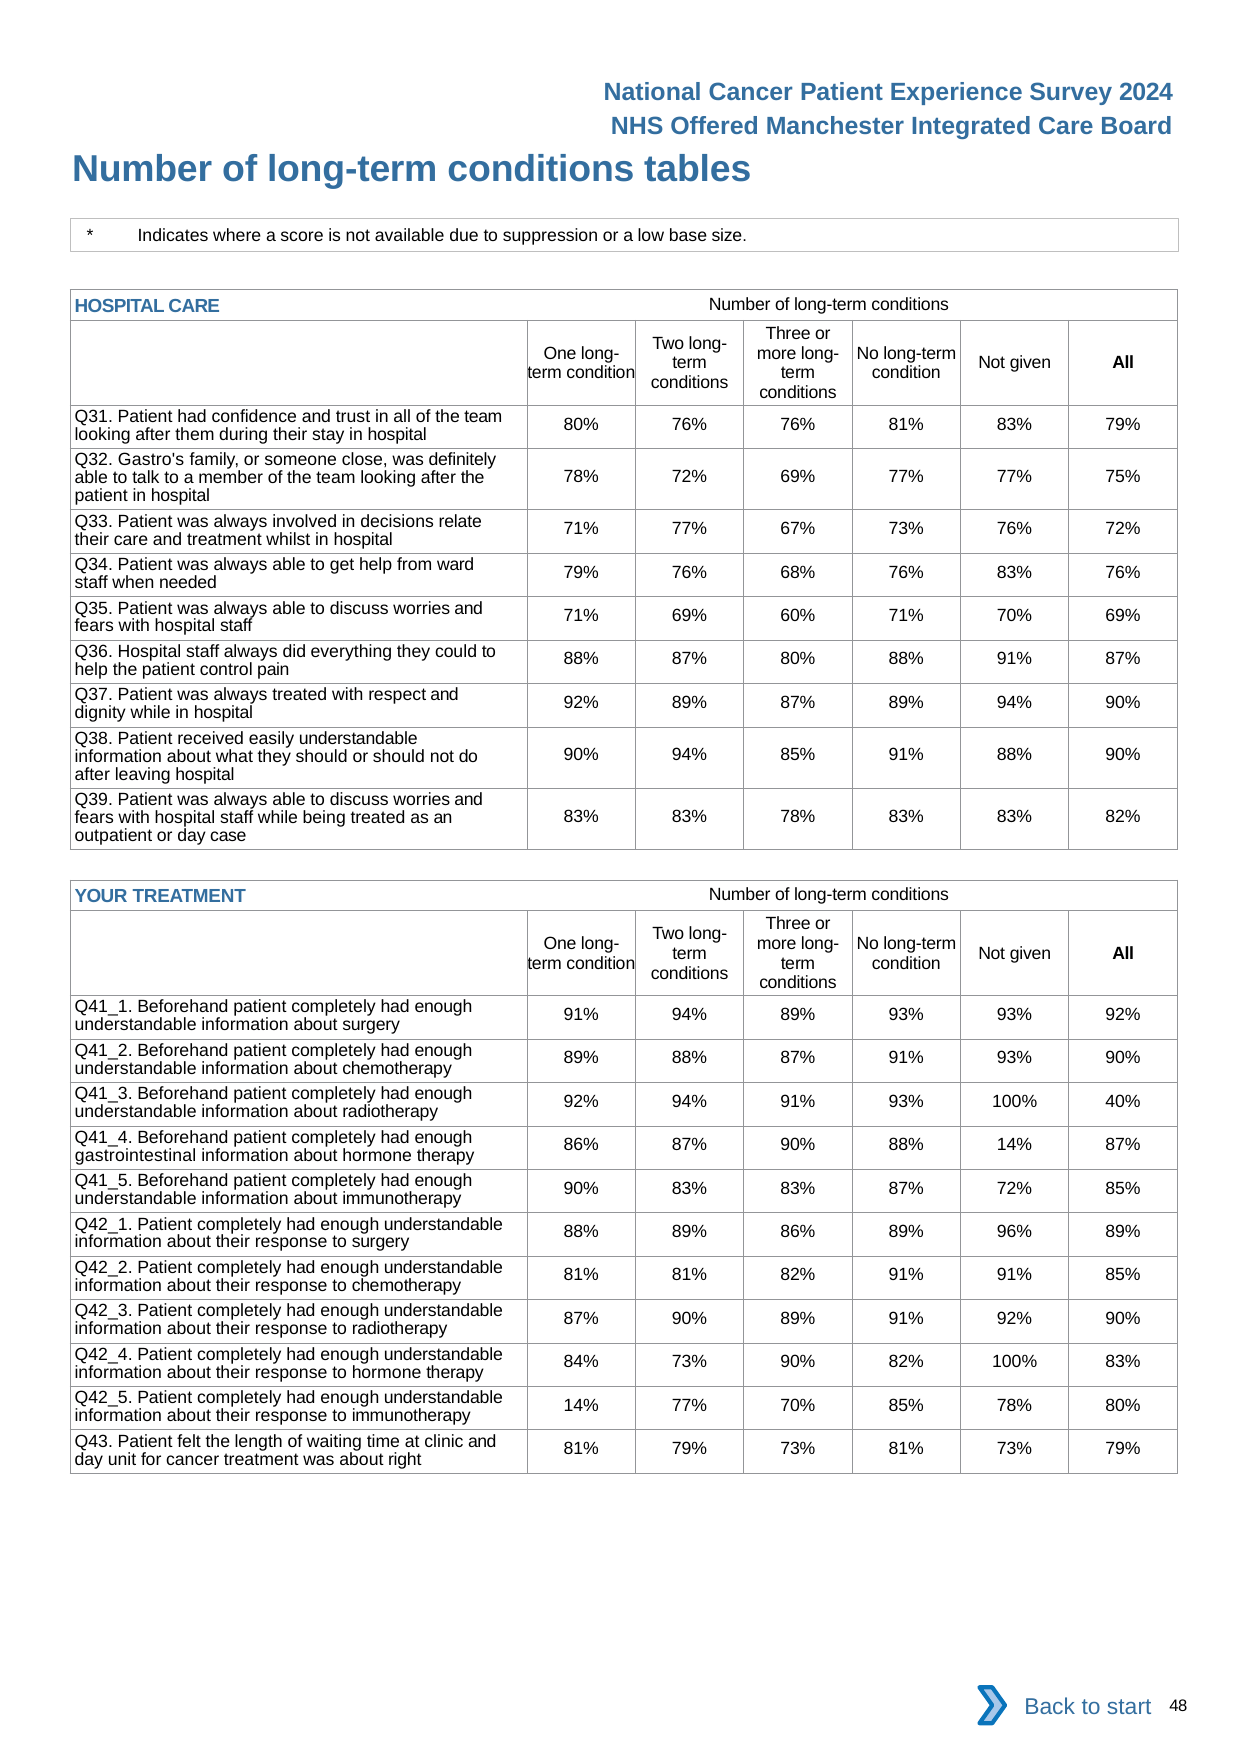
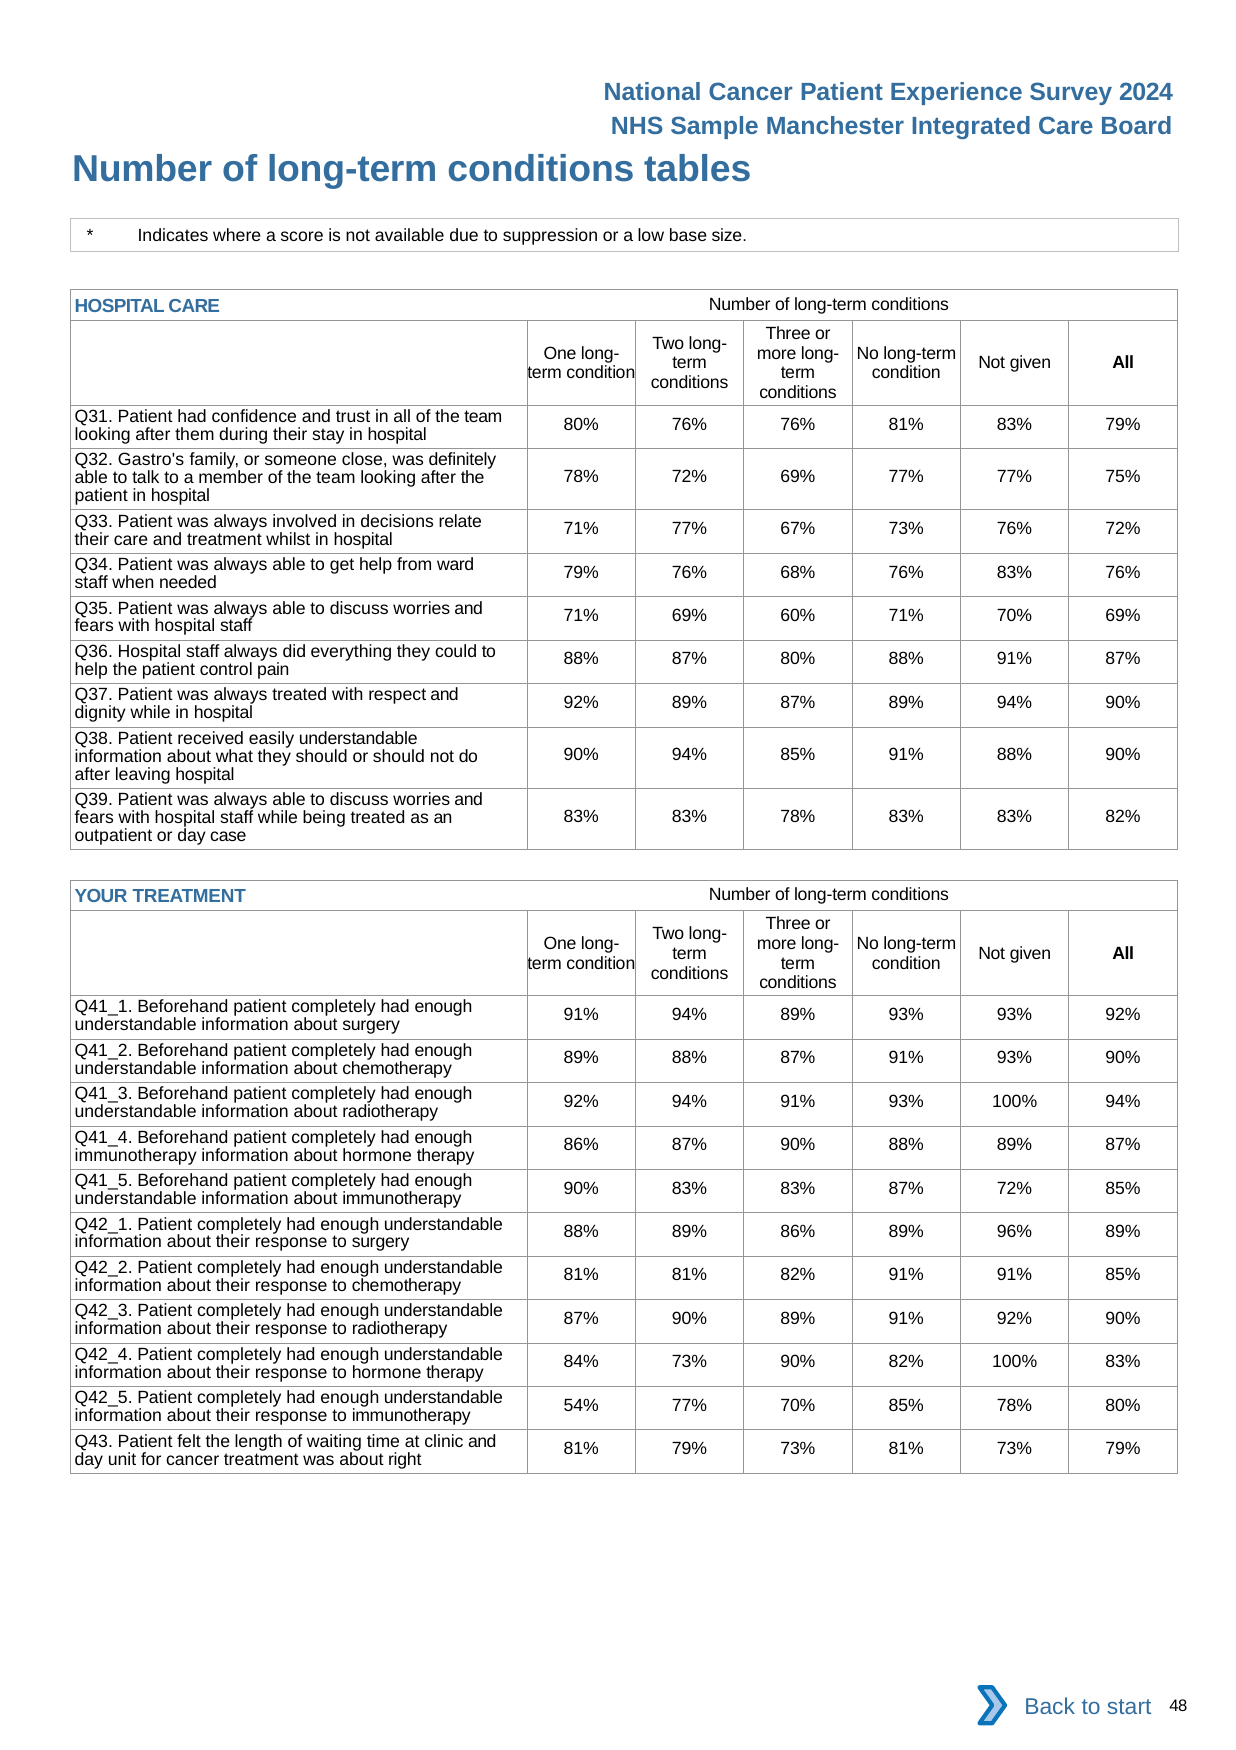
Offered: Offered -> Sample
100% 40%: 40% -> 94%
90% 88% 14%: 14% -> 89%
gastrointestinal at (136, 1155): gastrointestinal -> immunotherapy
14% at (581, 1405): 14% -> 54%
